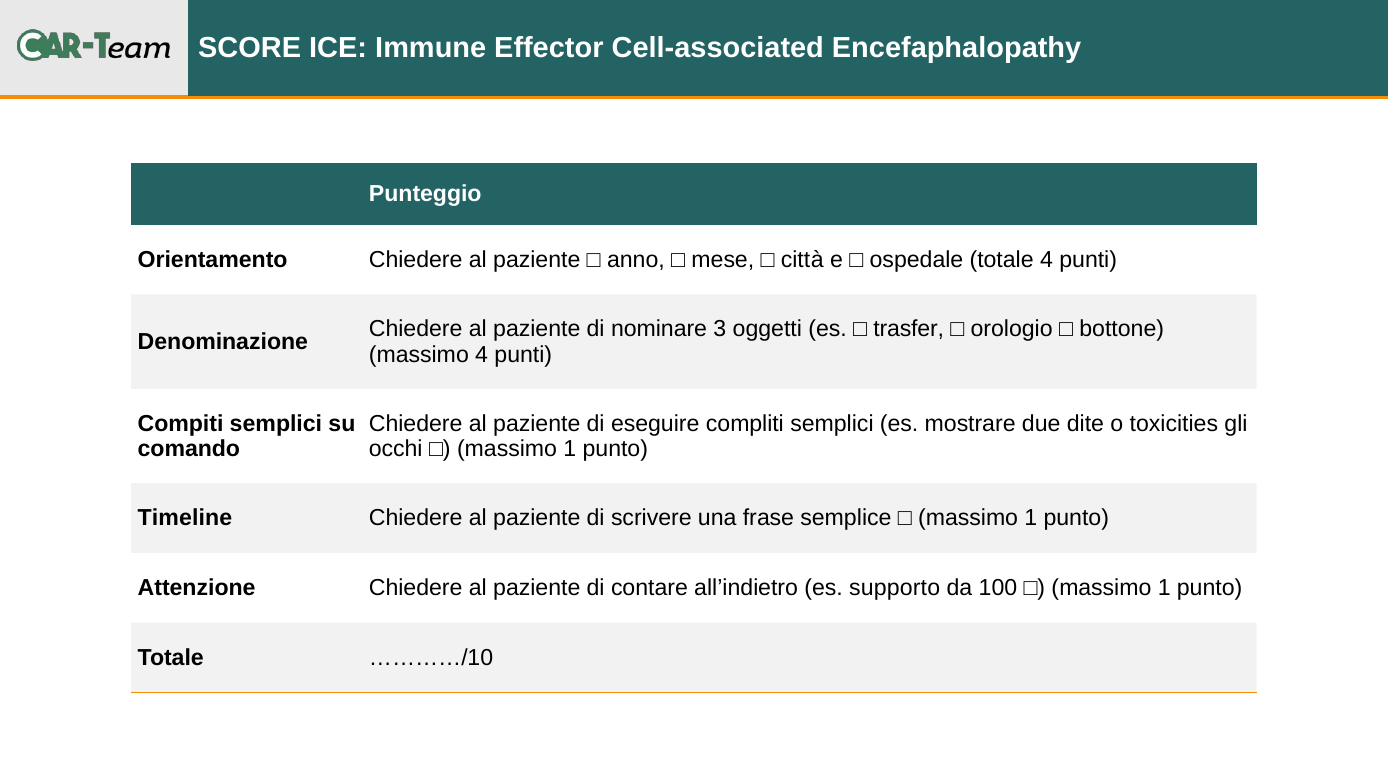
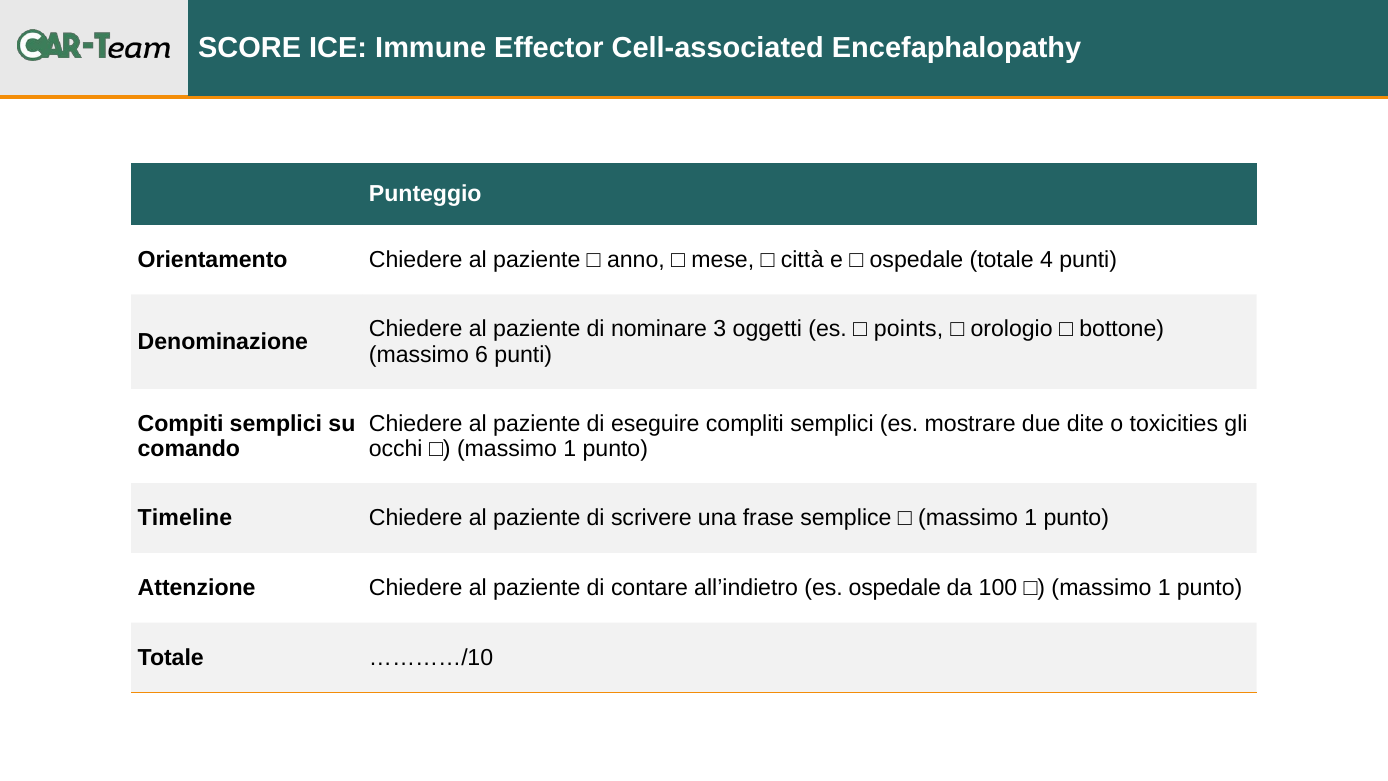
trasfer: trasfer -> points
massimo 4: 4 -> 6
es supporto: supporto -> ospedale
